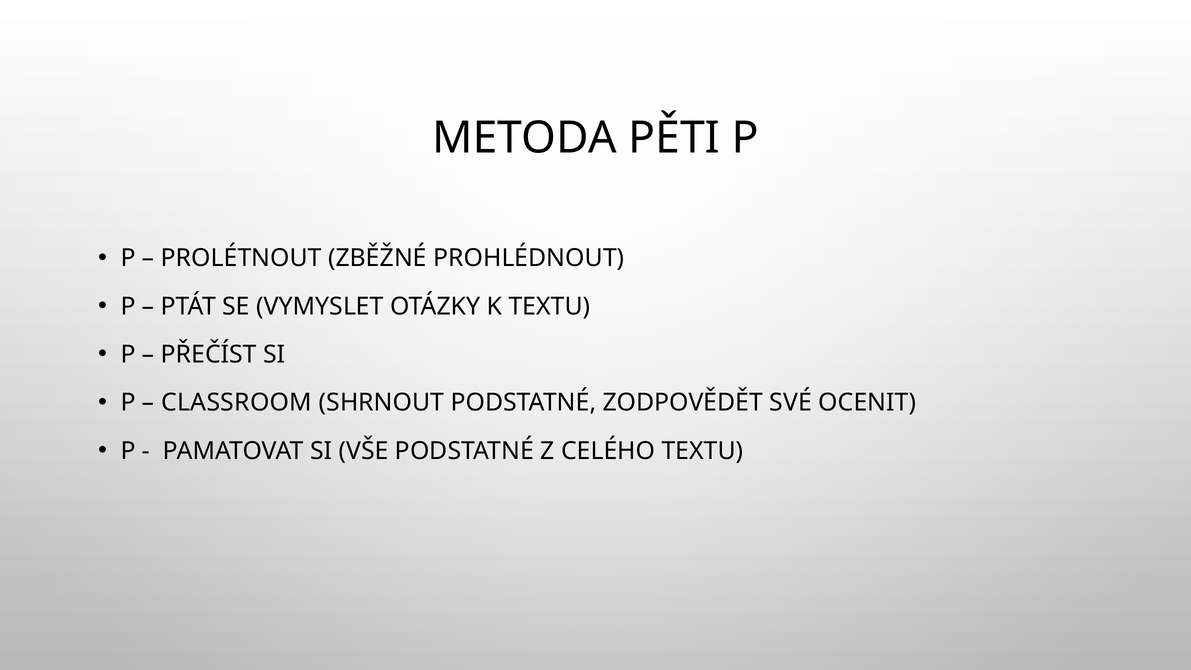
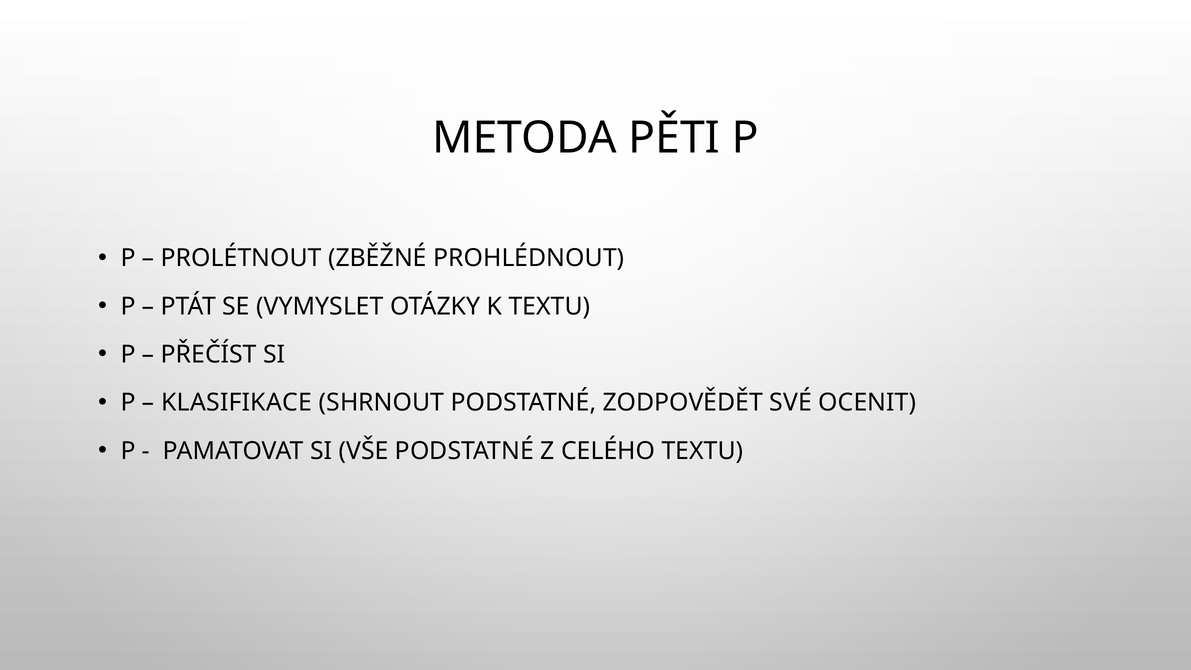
CLASSROOM: CLASSROOM -> KLASIFIKACE
